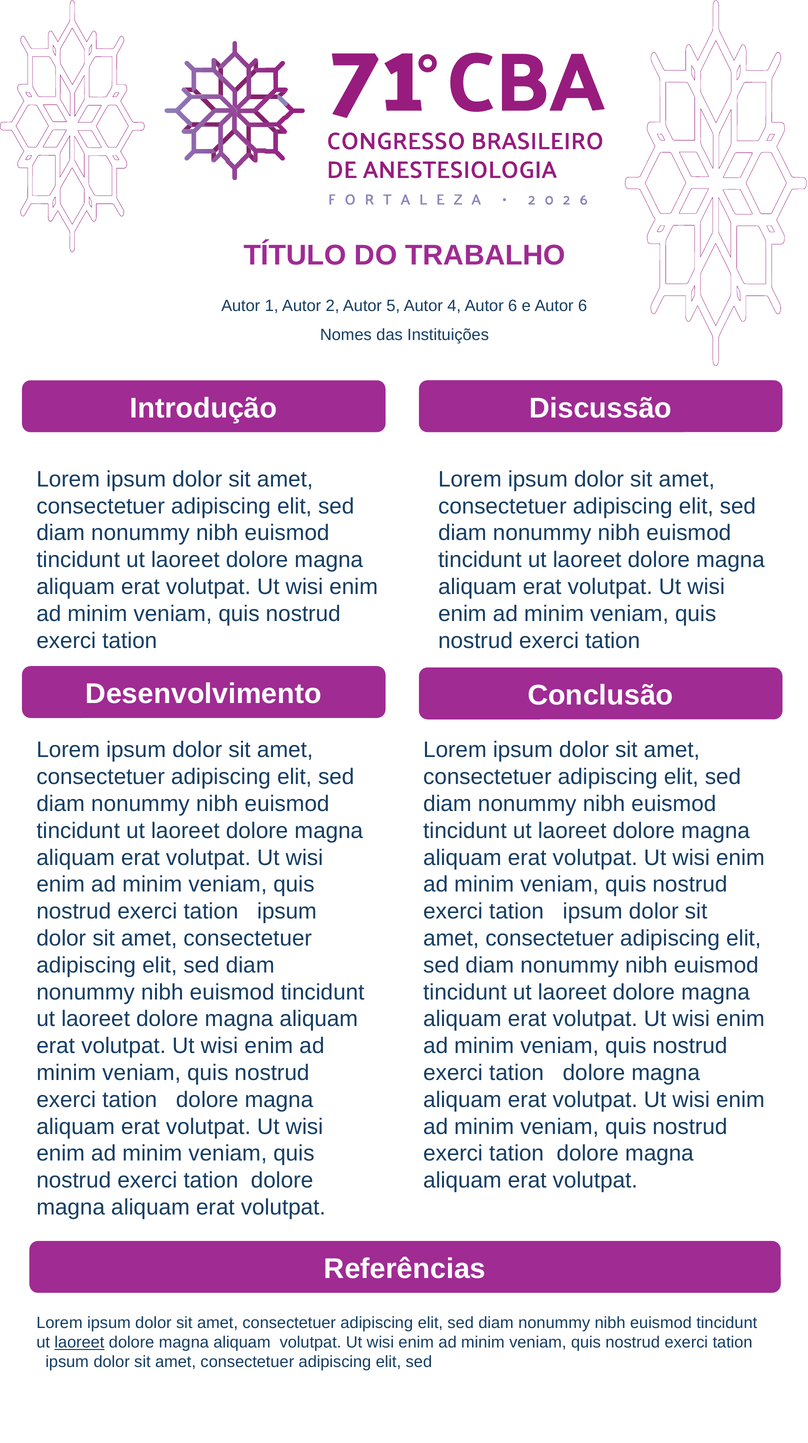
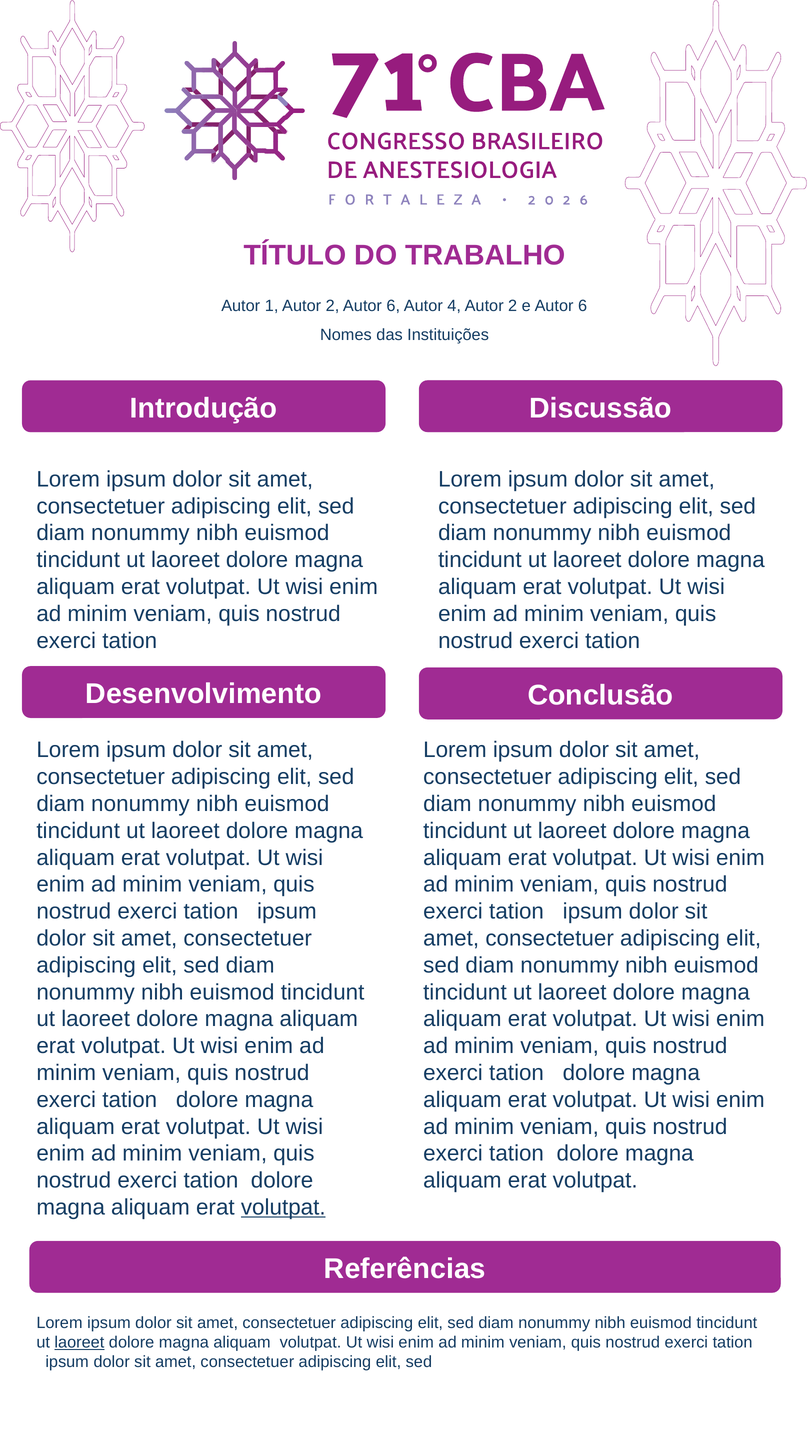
2 Autor 5: 5 -> 6
4 Autor 6: 6 -> 2
volutpat at (283, 1207) underline: none -> present
